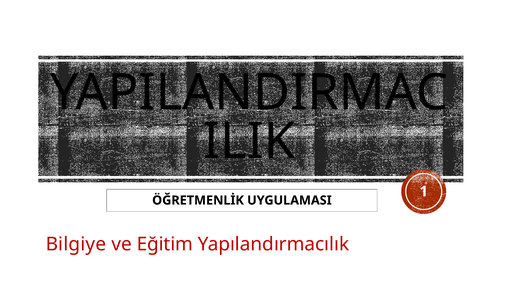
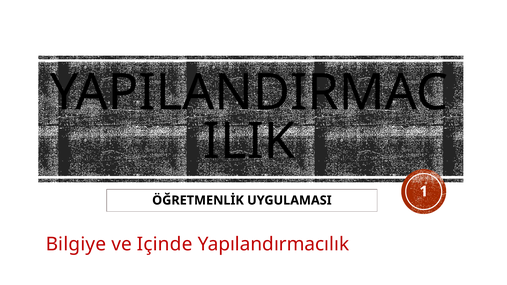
Eğitim: Eğitim -> Içinde
